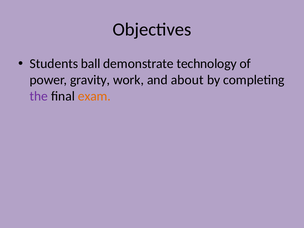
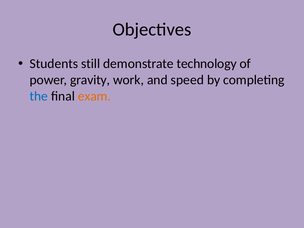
ball: ball -> still
about: about -> speed
the colour: purple -> blue
